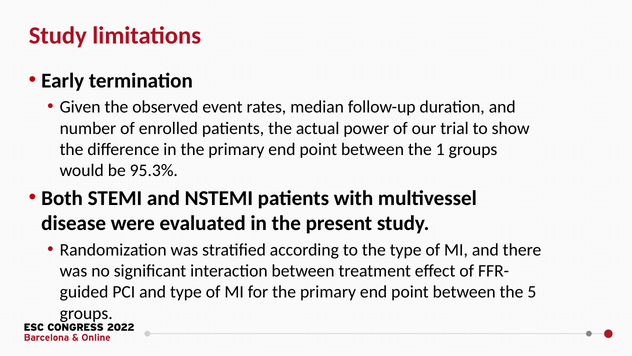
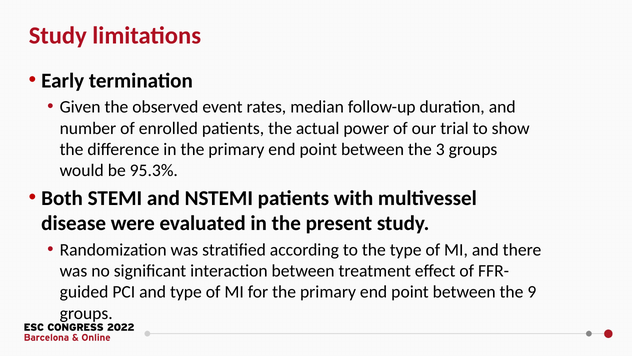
1: 1 -> 3
5: 5 -> 9
